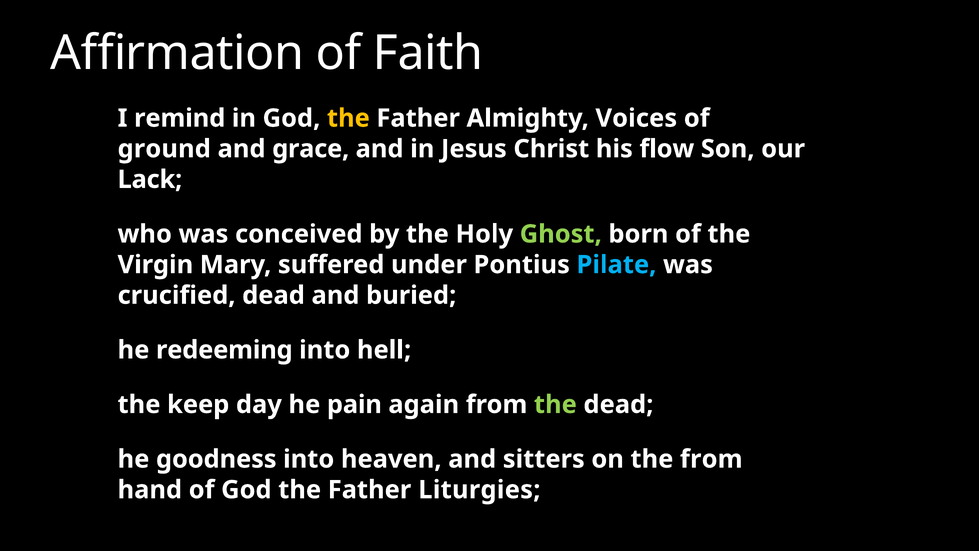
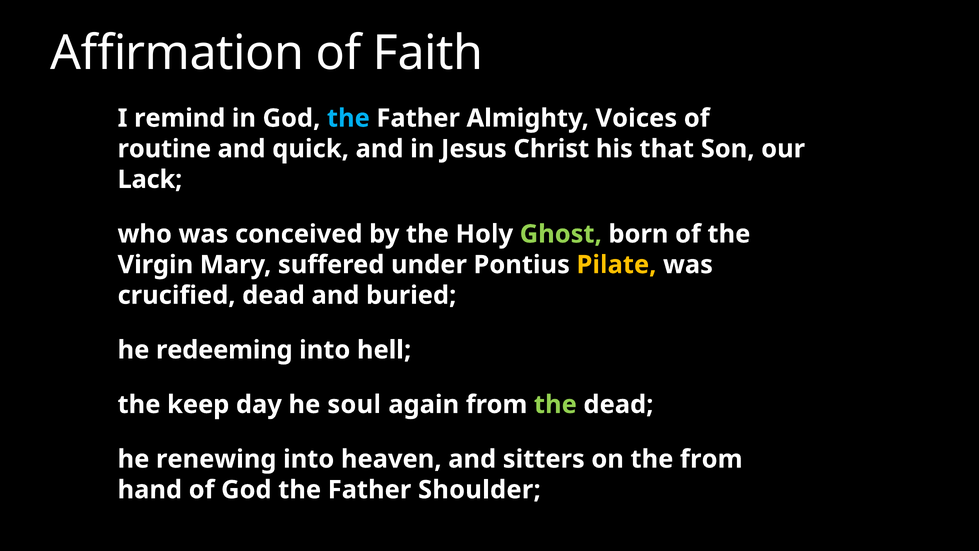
the at (348, 118) colour: yellow -> light blue
ground: ground -> routine
grace: grace -> quick
flow: flow -> that
Pilate colour: light blue -> yellow
pain: pain -> soul
goodness: goodness -> renewing
Liturgies: Liturgies -> Shoulder
